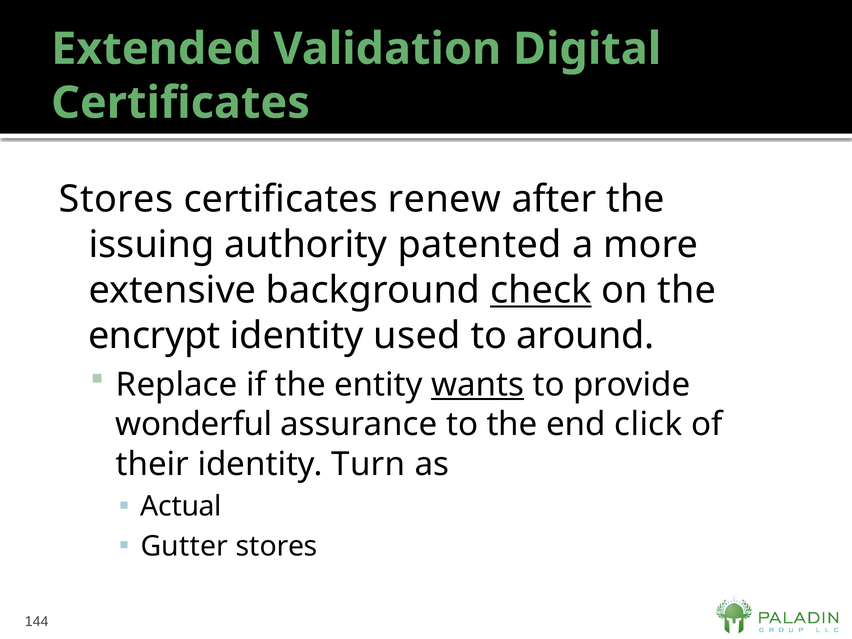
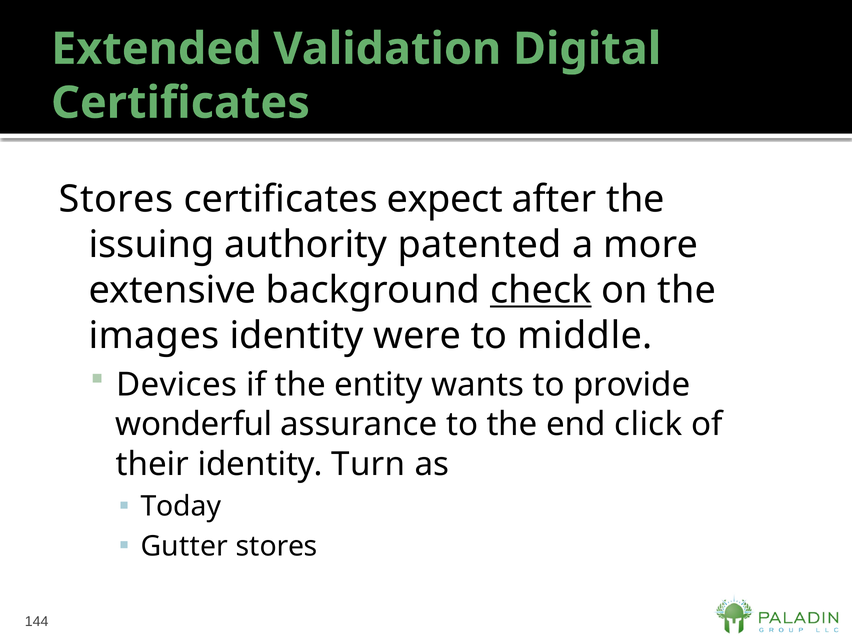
renew: renew -> expect
encrypt: encrypt -> images
used: used -> were
around: around -> middle
Replace: Replace -> Devices
wants underline: present -> none
Actual: Actual -> Today
